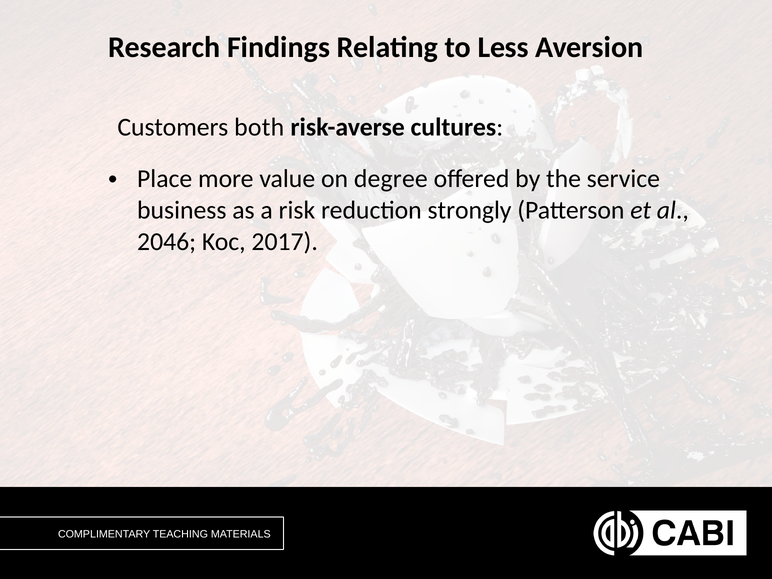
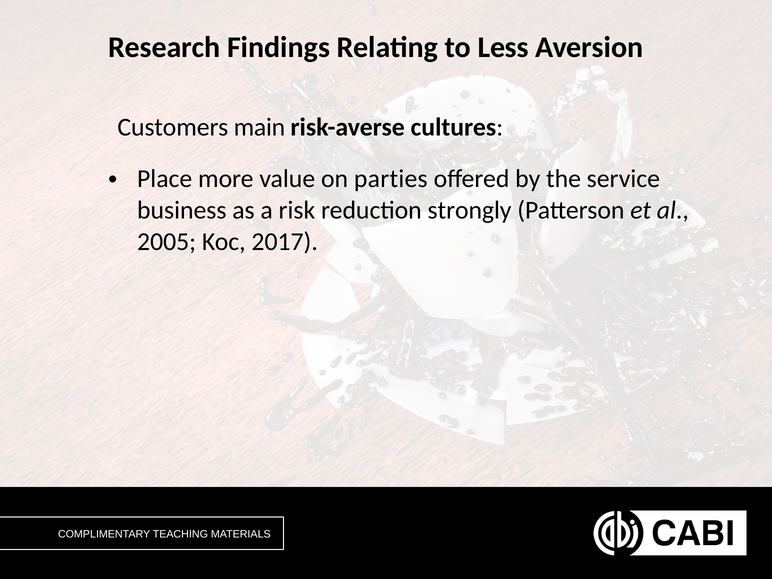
both: both -> main
degree: degree -> parties
2046: 2046 -> 2005
